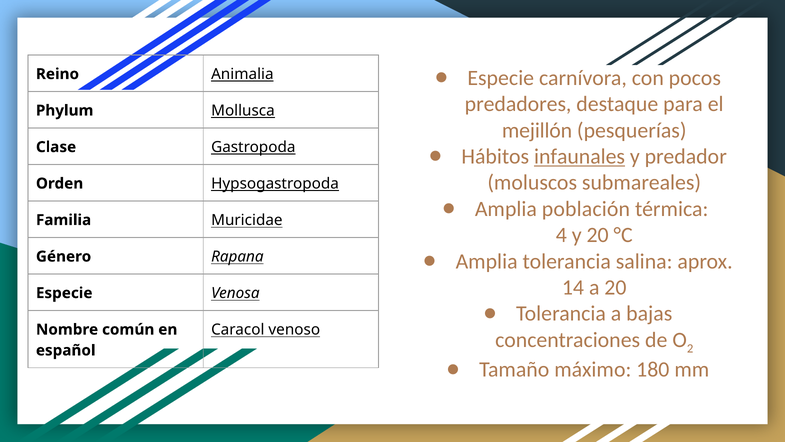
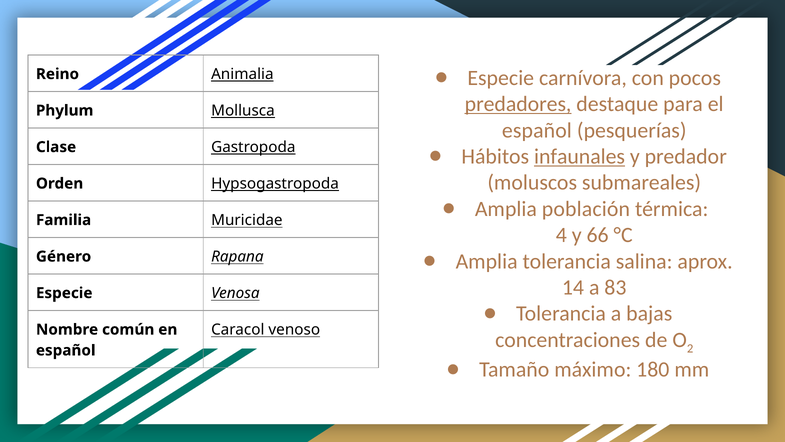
predadores underline: none -> present
mejillón at (537, 130): mejillón -> español
y 20: 20 -> 66
a 20: 20 -> 83
